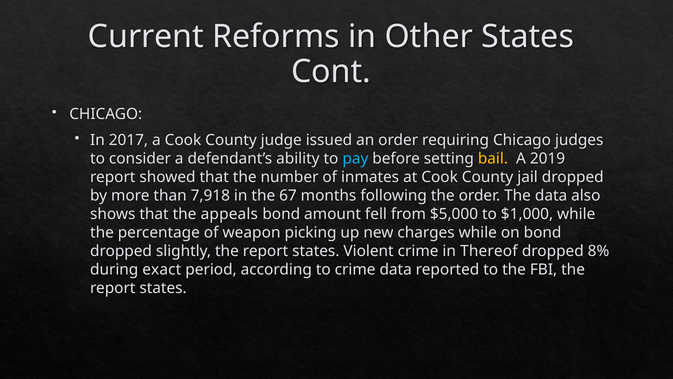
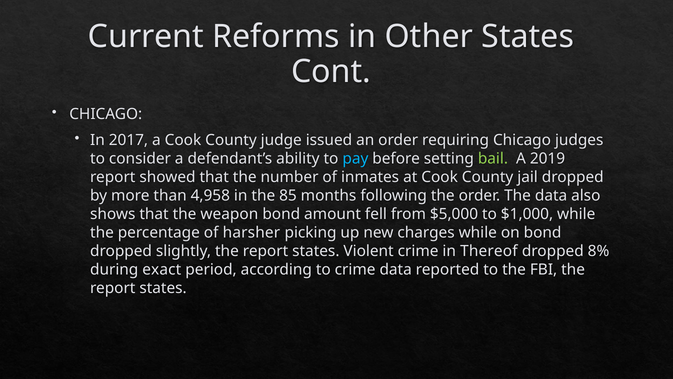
bail colour: yellow -> light green
7,918: 7,918 -> 4,958
67: 67 -> 85
appeals: appeals -> weapon
weapon: weapon -> harsher
